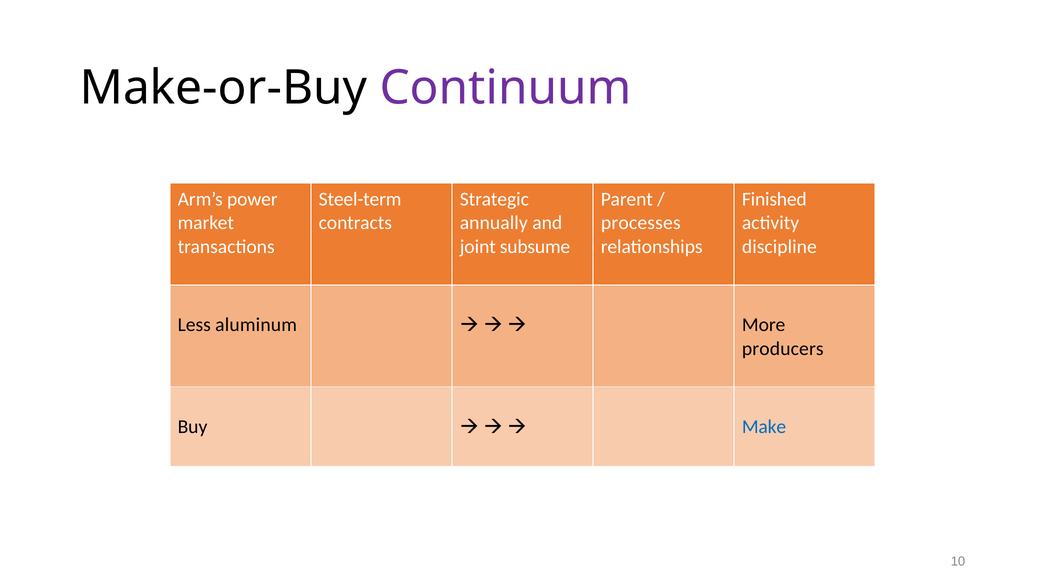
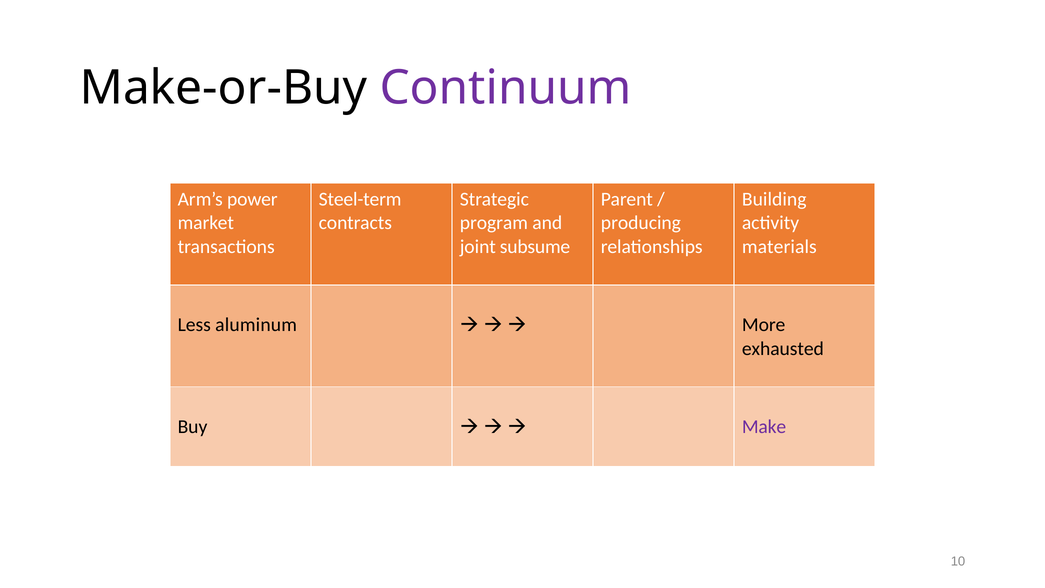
Finished: Finished -> Building
annually: annually -> program
processes: processes -> producing
discipline: discipline -> materials
producers: producers -> exhausted
Make colour: blue -> purple
